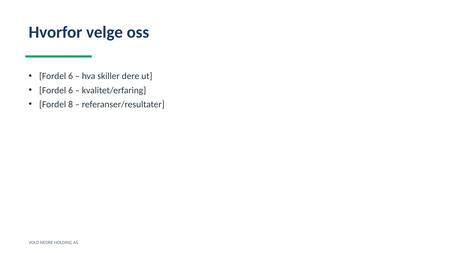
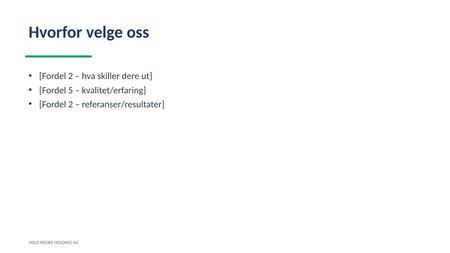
6 at (71, 76): 6 -> 2
6 at (71, 90): 6 -> 5
8 at (71, 104): 8 -> 2
